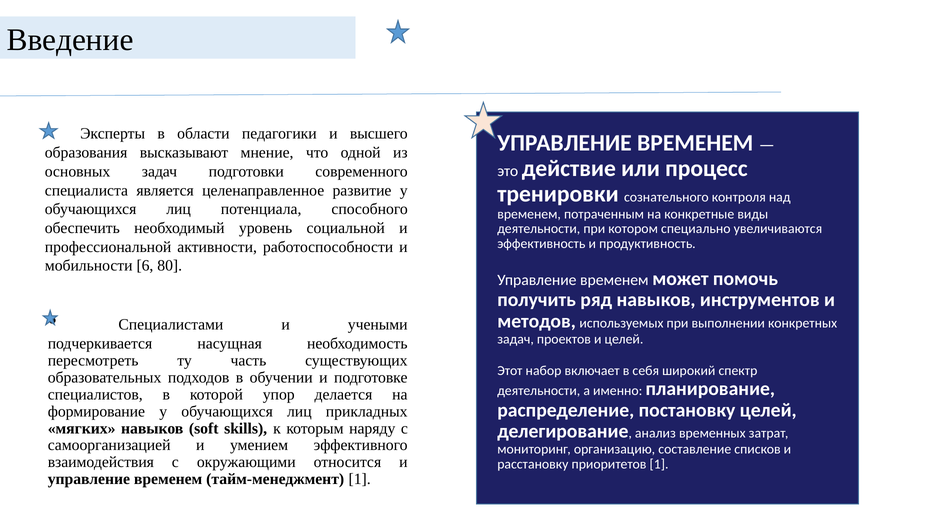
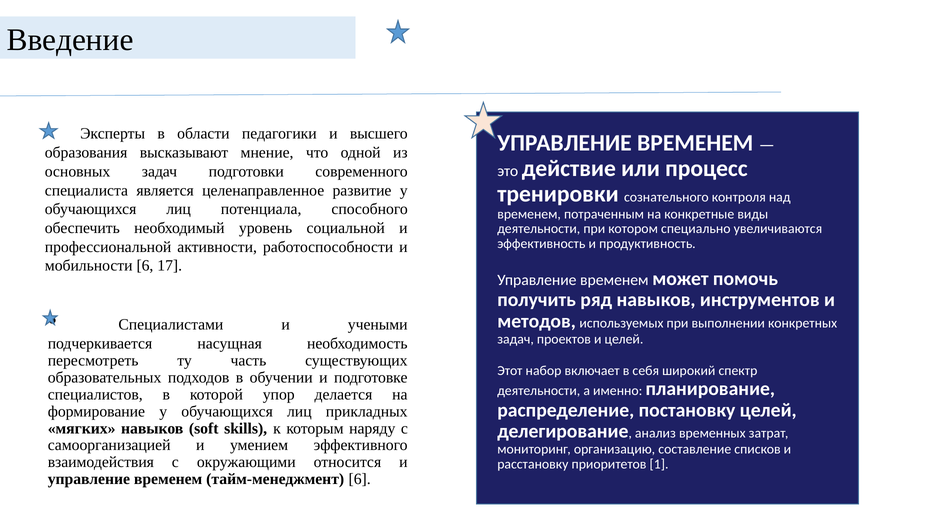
80: 80 -> 17
тайм-менеджмент 1: 1 -> 6
